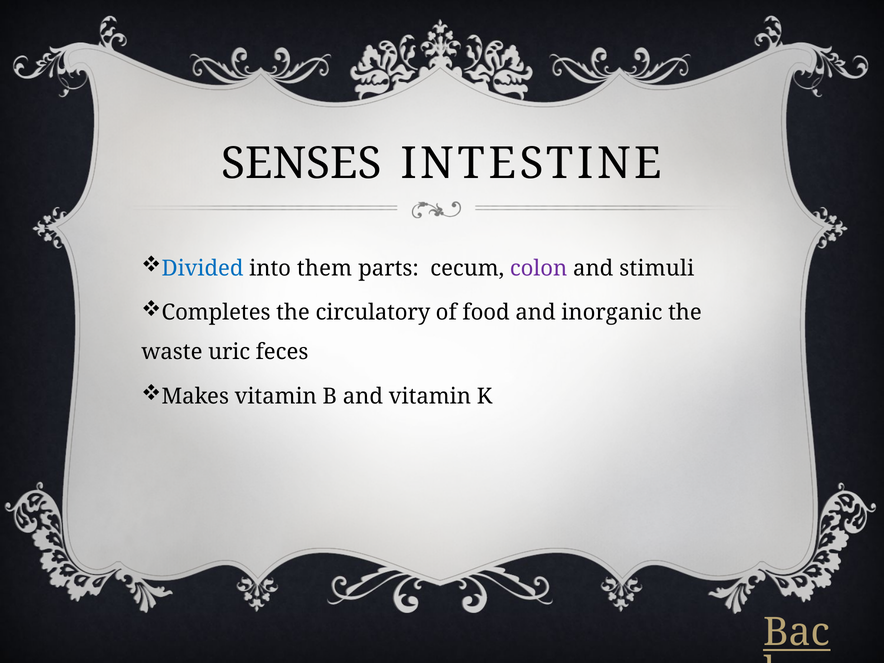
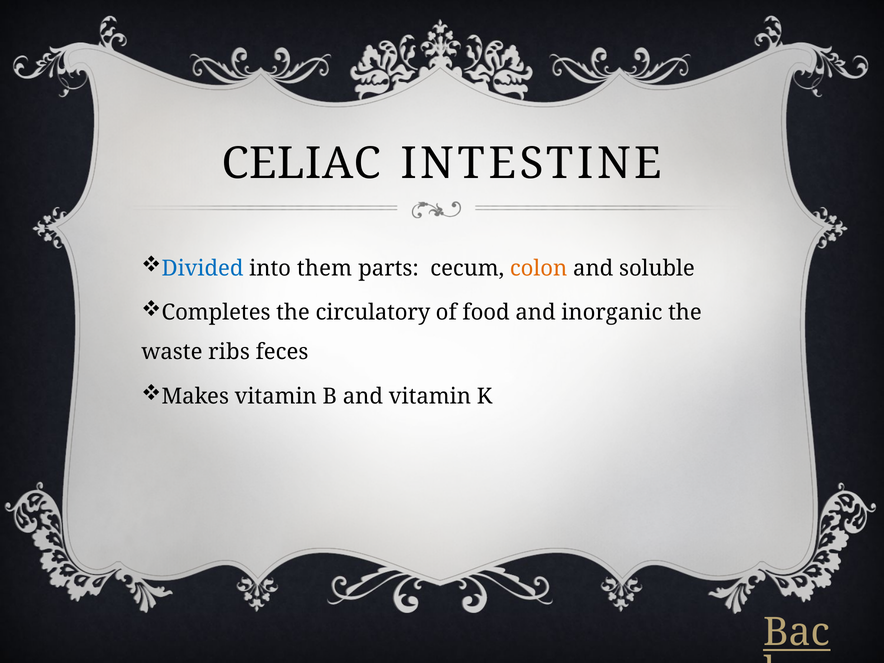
SENSES: SENSES -> CELIAC
colon colour: purple -> orange
stimuli: stimuli -> soluble
uric: uric -> ribs
